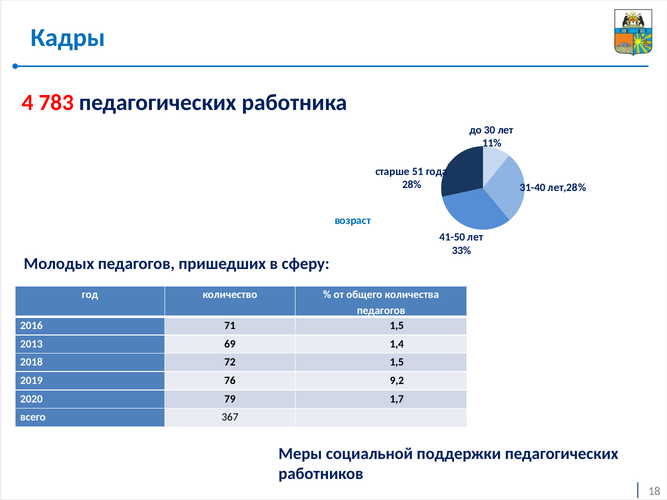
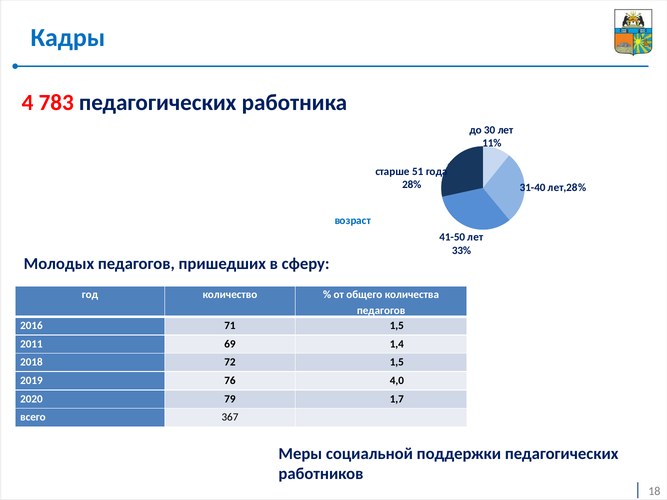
2013: 2013 -> 2011
9,2: 9,2 -> 4,0
